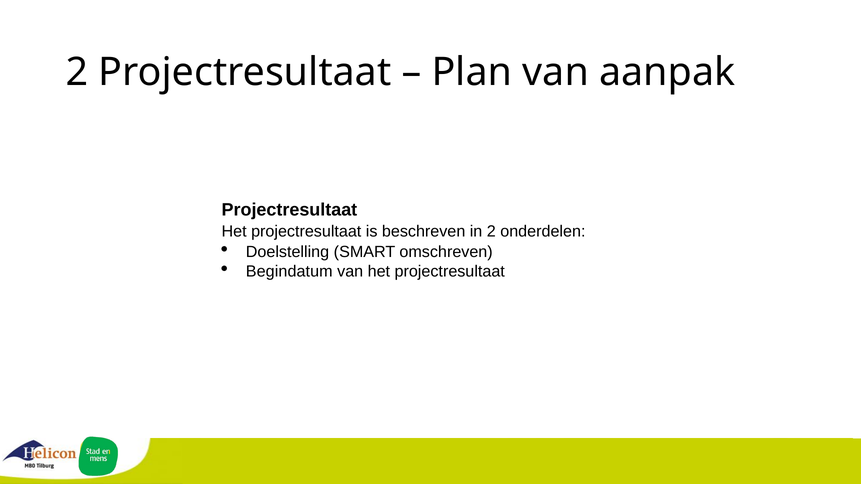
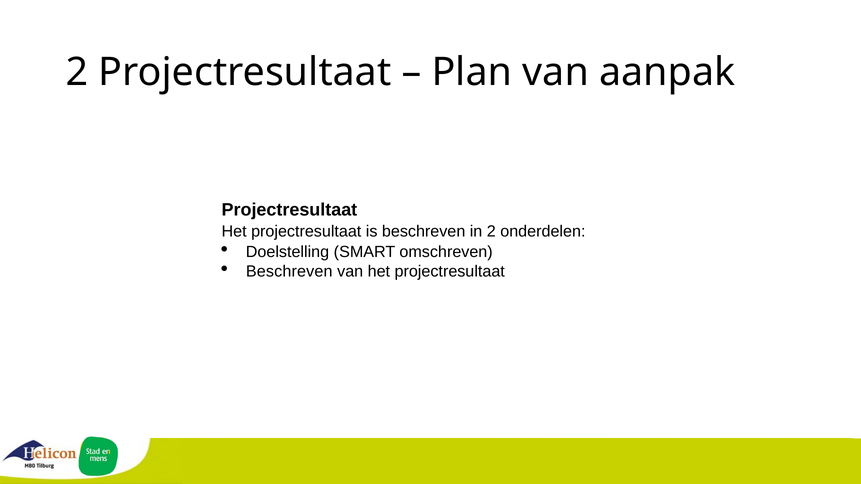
Begindatum at (289, 272): Begindatum -> Beschreven
